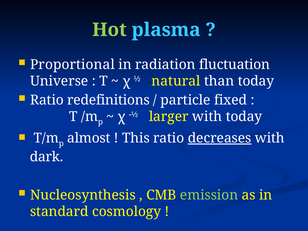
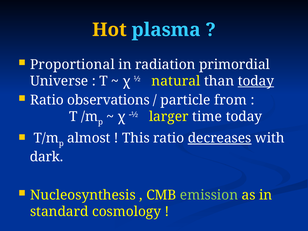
Hot colour: light green -> yellow
fluctuation: fluctuation -> primordial
today at (256, 81) underline: none -> present
redefinitions: redefinitions -> observations
fixed: fixed -> from
larger with: with -> time
